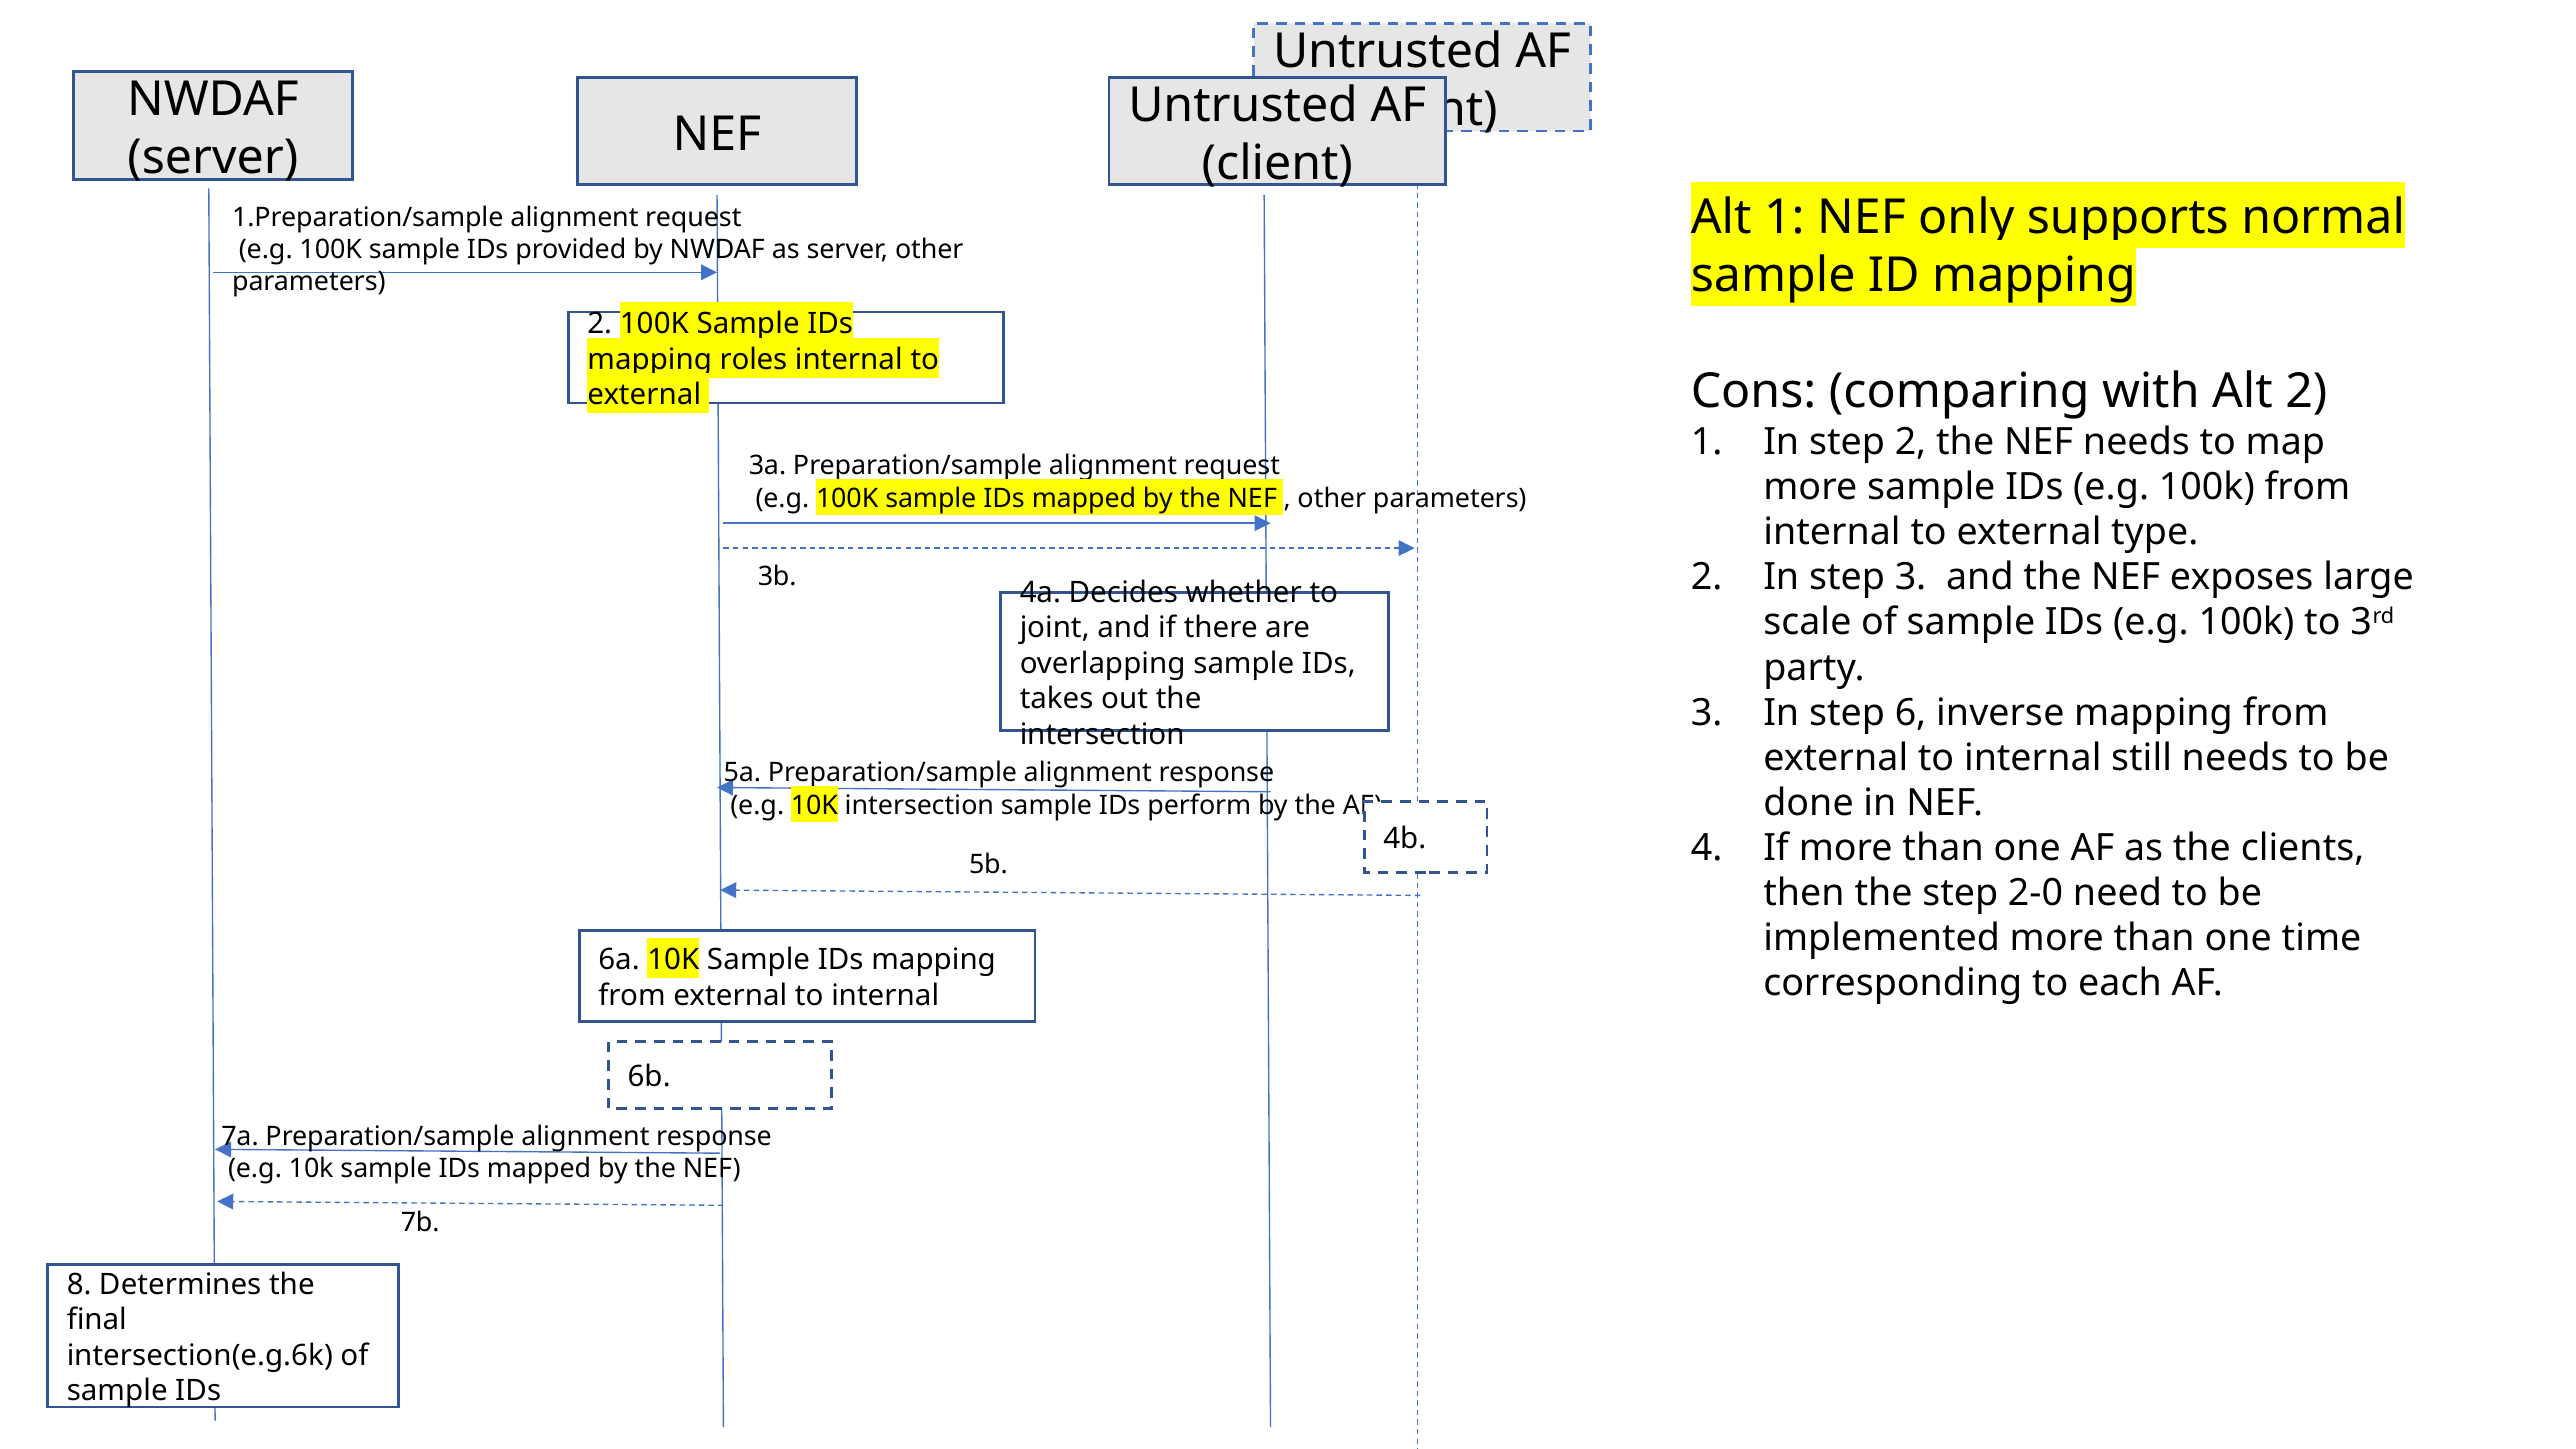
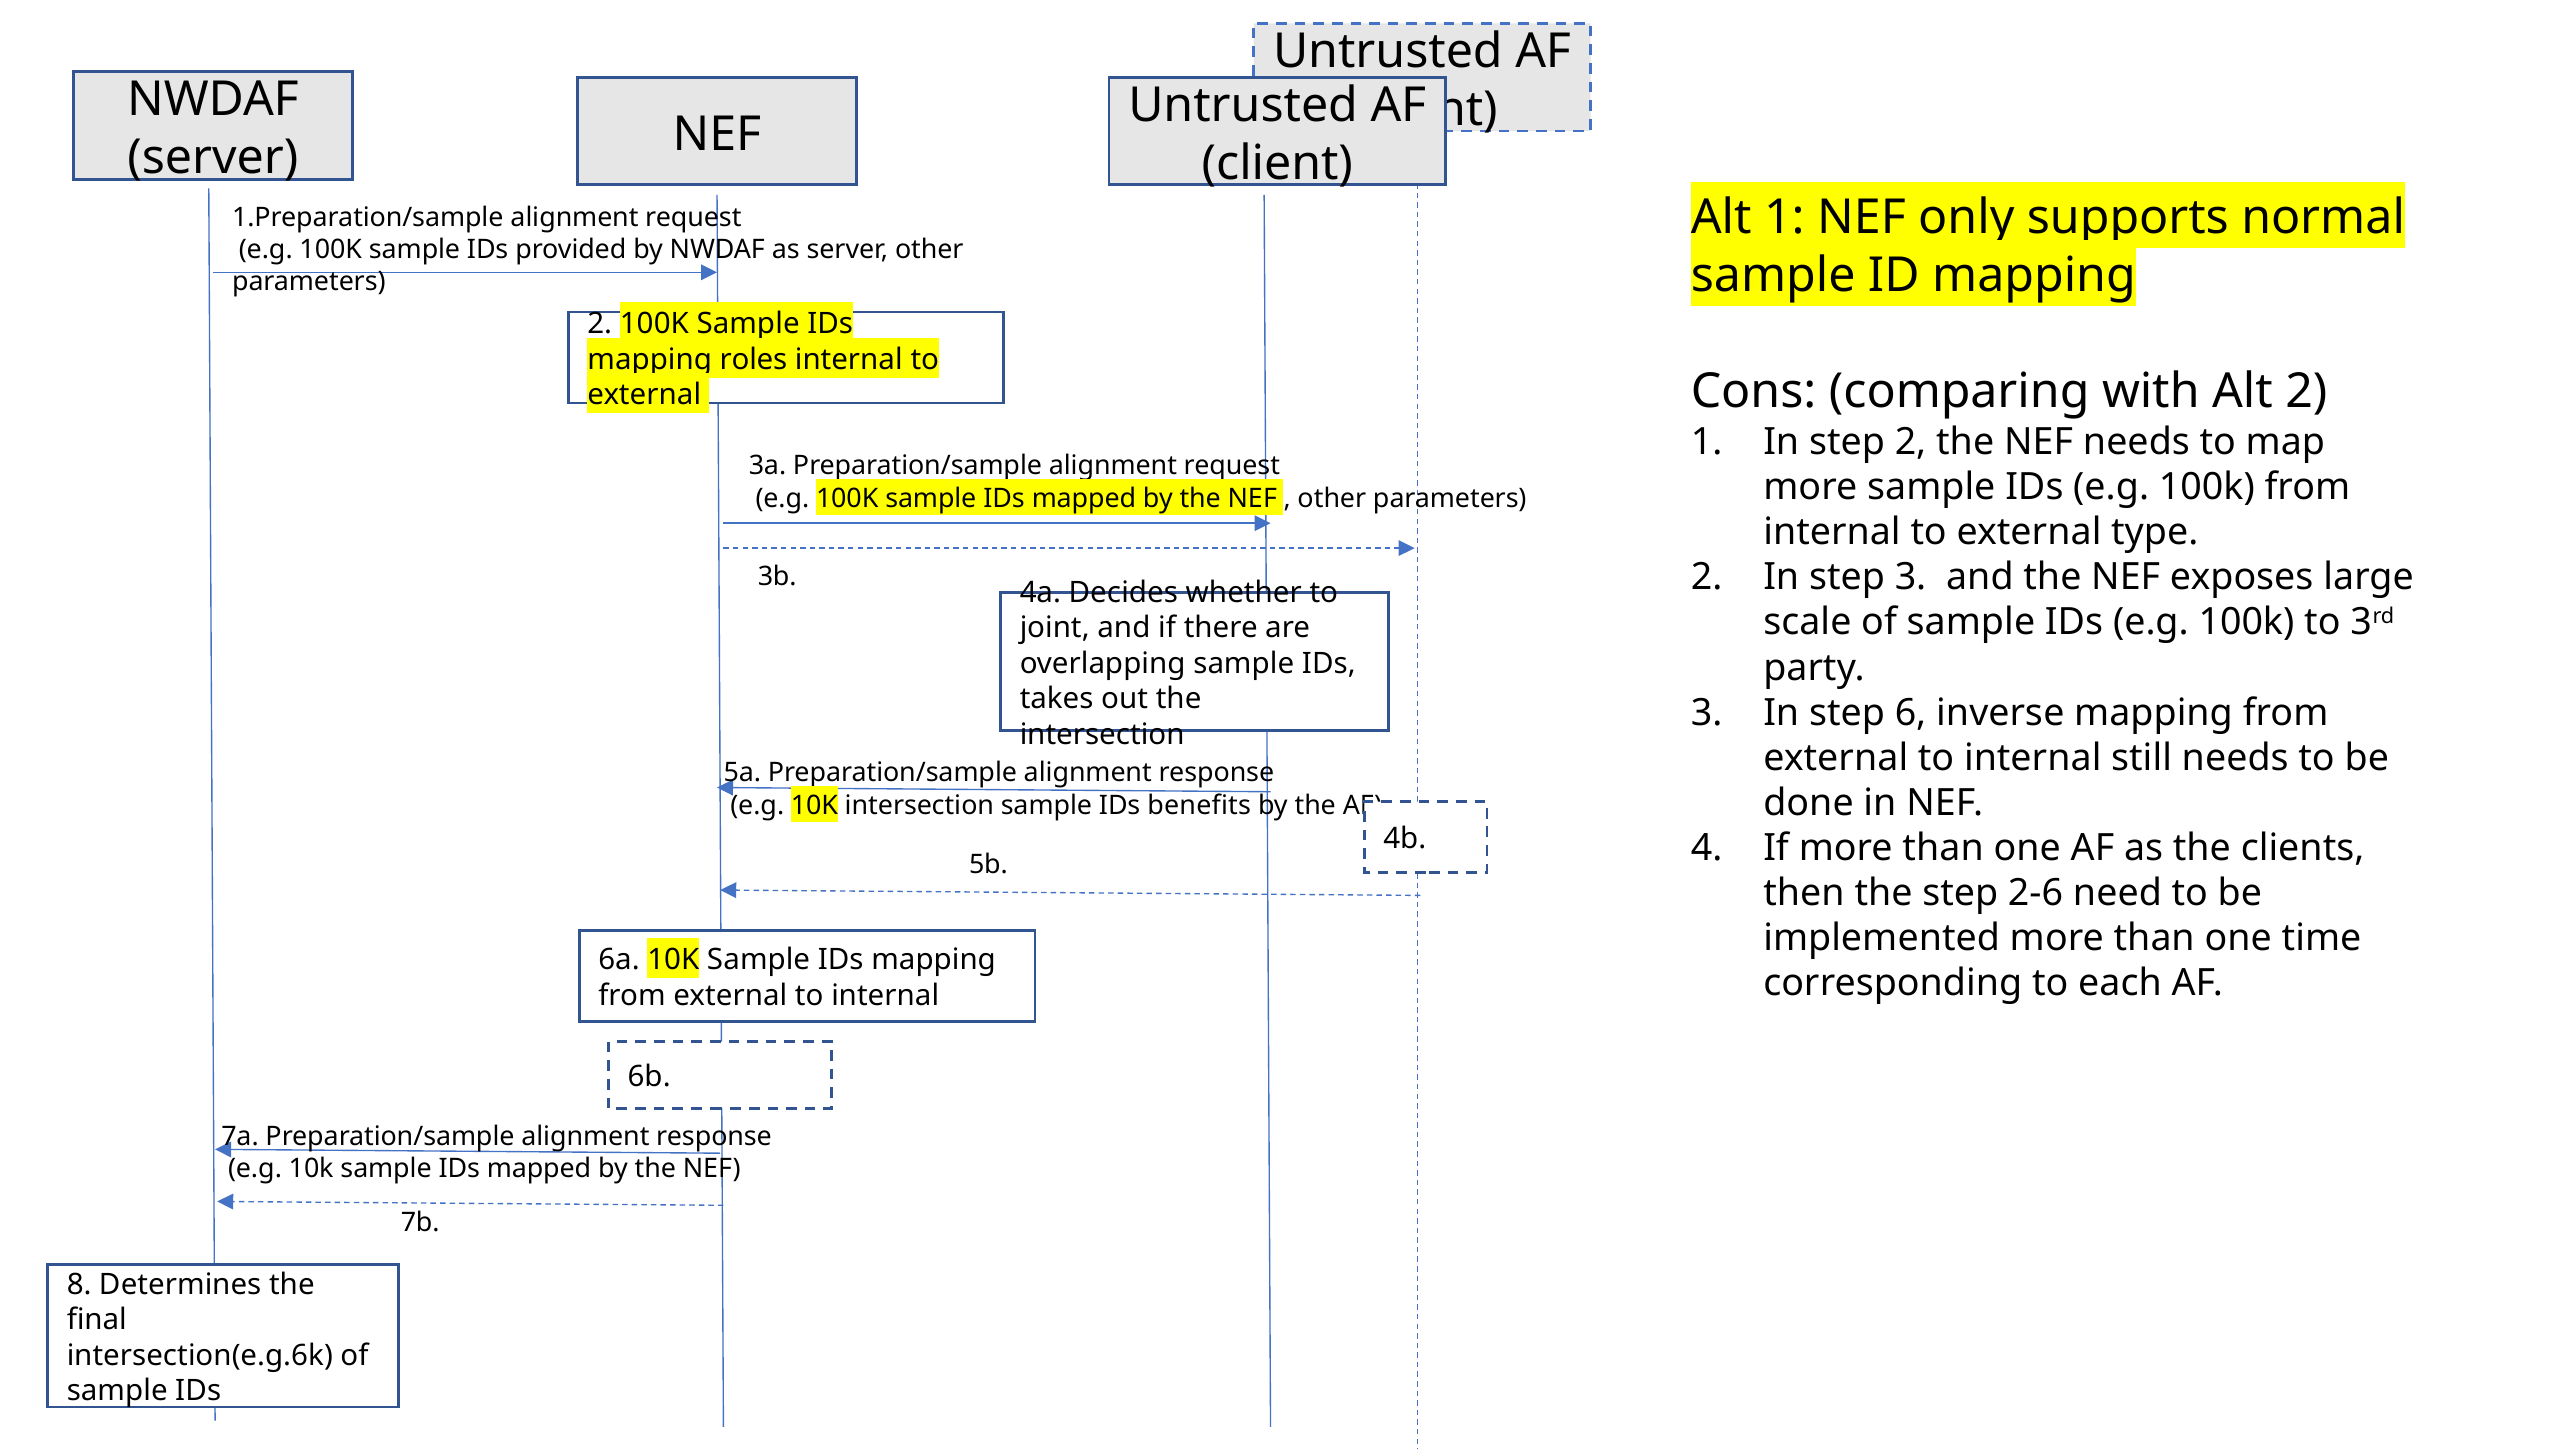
perform: perform -> benefits
2-0: 2-0 -> 2-6
